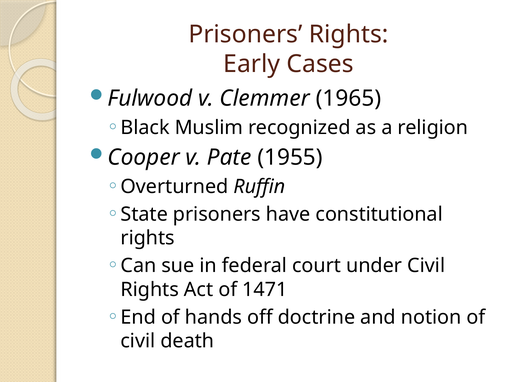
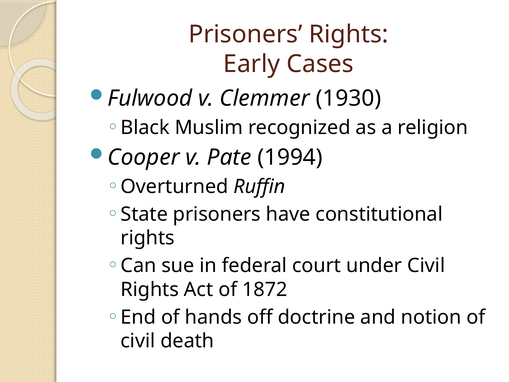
1965: 1965 -> 1930
1955: 1955 -> 1994
1471: 1471 -> 1872
